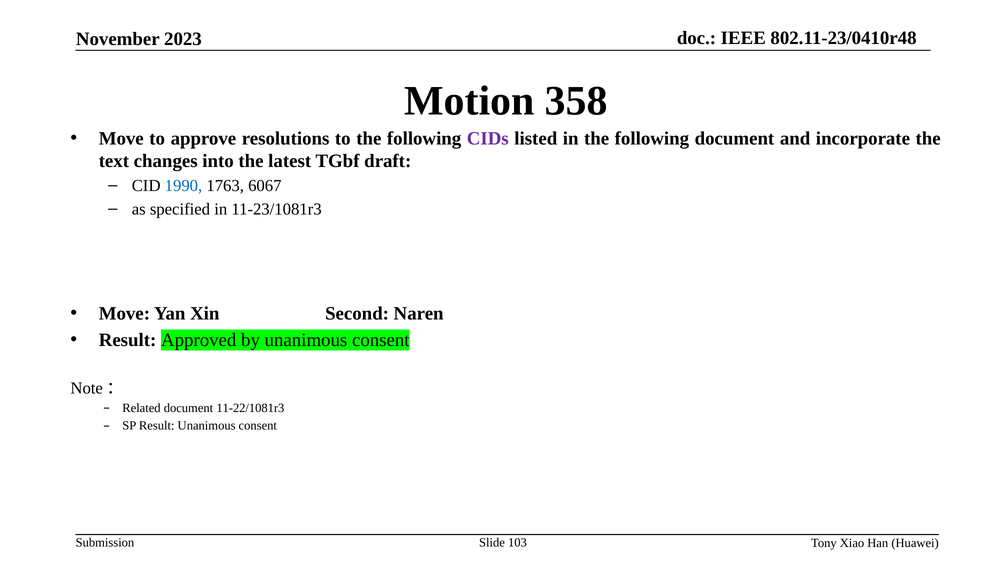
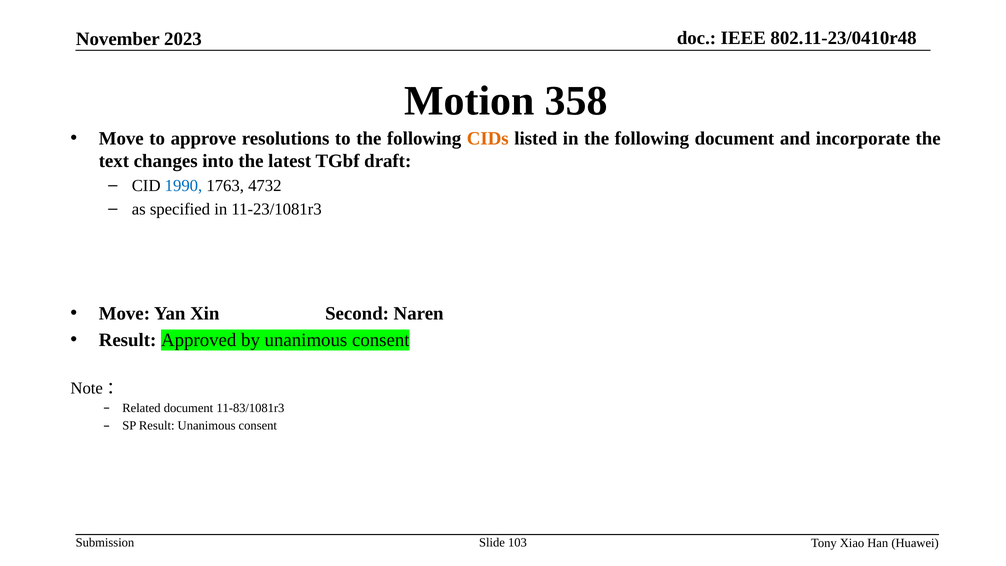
CIDs colour: purple -> orange
6067: 6067 -> 4732
11-22/1081r3: 11-22/1081r3 -> 11-83/1081r3
